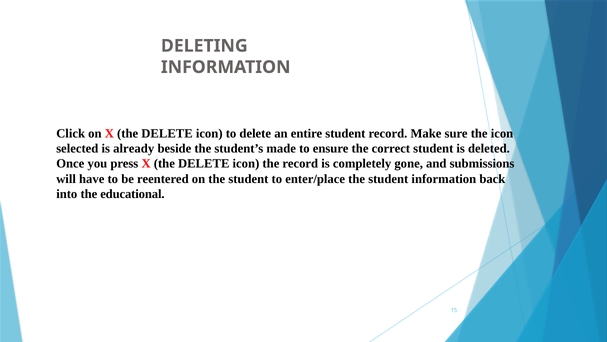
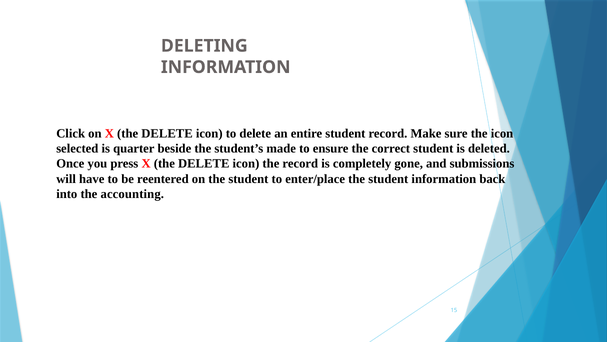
already: already -> quarter
educational: educational -> accounting
